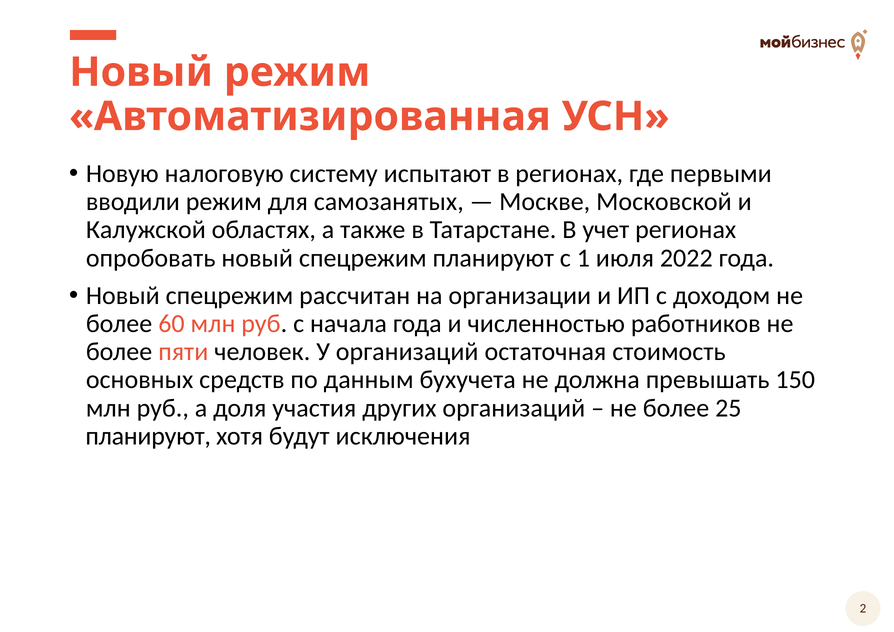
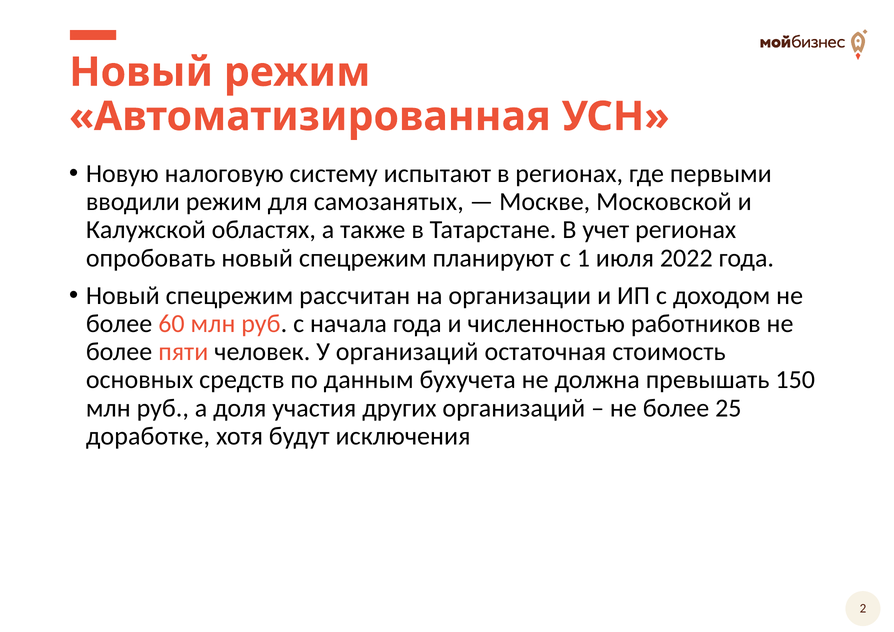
планируют at (148, 436): планируют -> доработке
